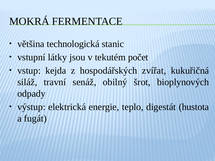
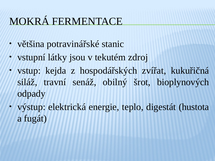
technologická: technologická -> potravinářské
počet: počet -> zdroj
